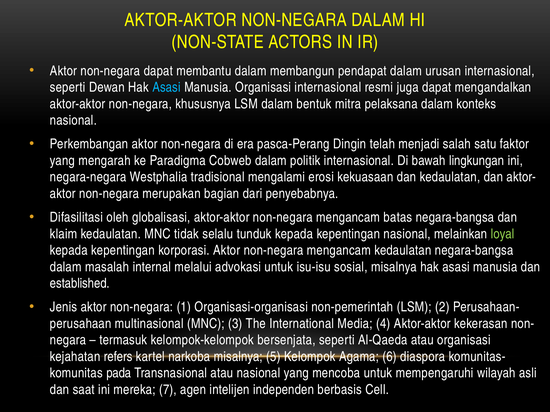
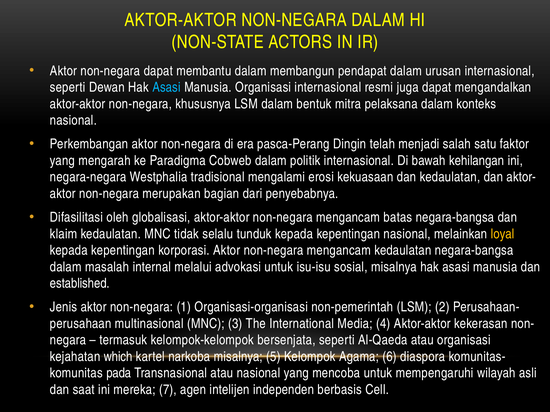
lingkungan: lingkungan -> kehilangan
loyal colour: light green -> yellow
refers: refers -> which
